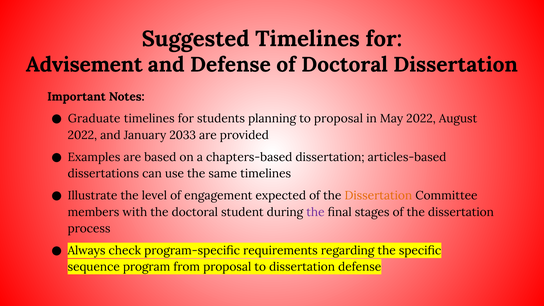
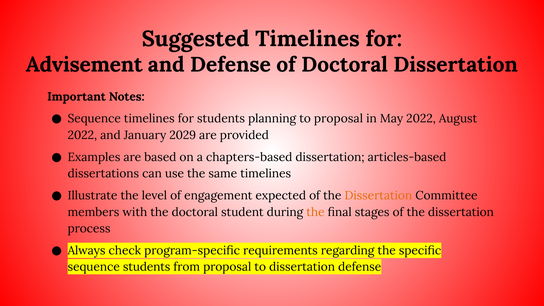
Graduate at (94, 119): Graduate -> Sequence
2033: 2033 -> 2029
the at (315, 212) colour: purple -> orange
sequence program: program -> students
